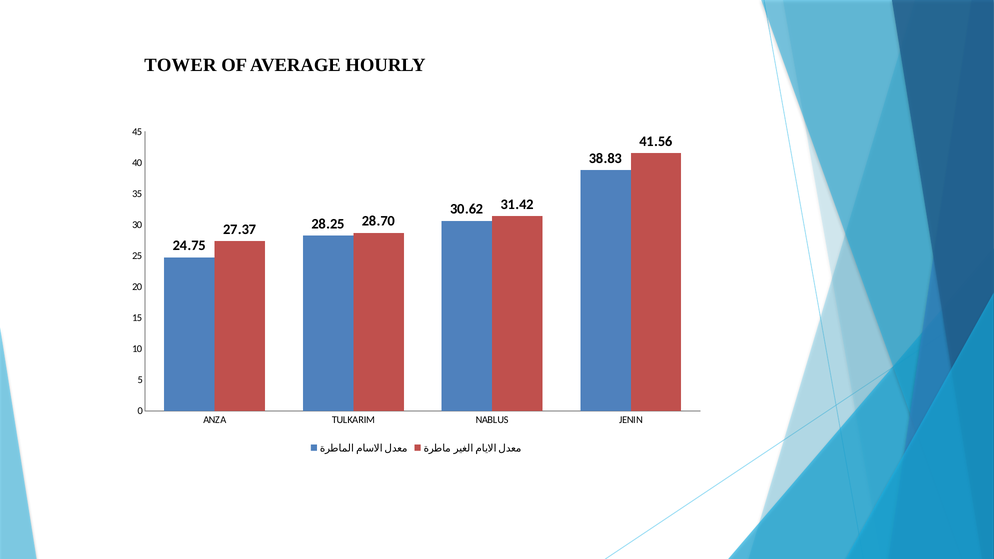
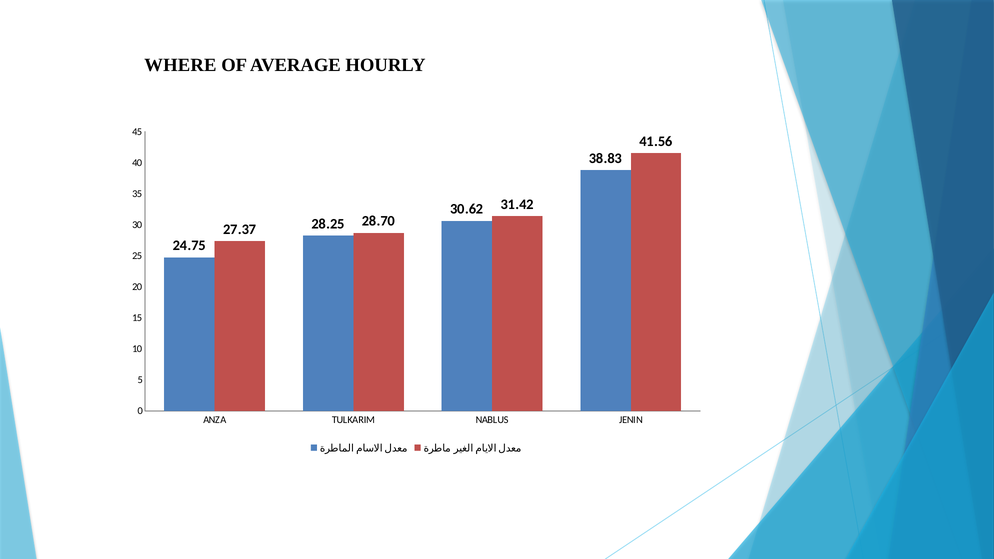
TOWER: TOWER -> WHERE
